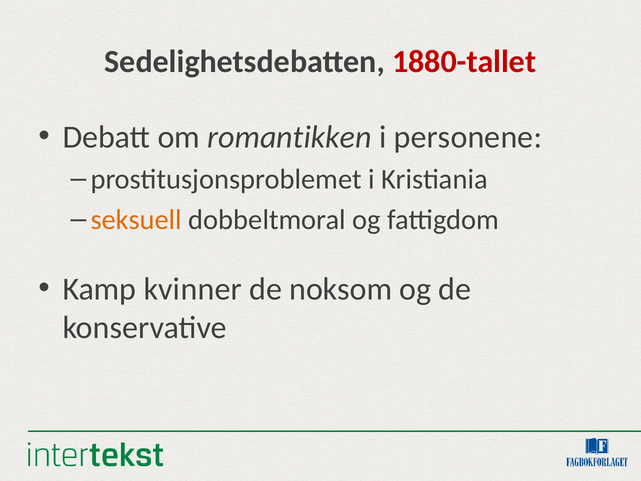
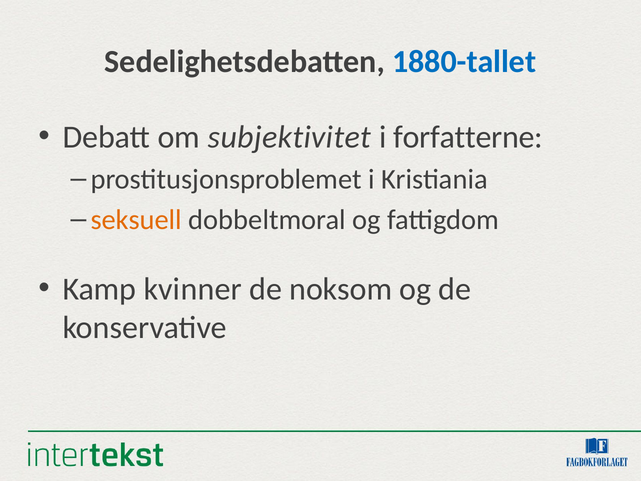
1880-tallet colour: red -> blue
romantikken: romantikken -> subjektivitet
personene: personene -> forfatterne
